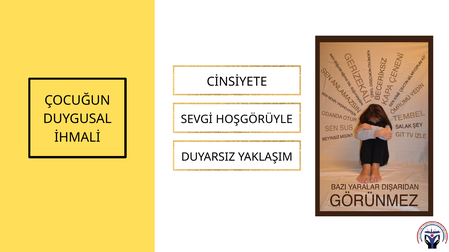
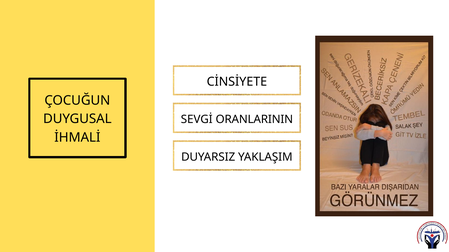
HOŞGÖRÜYLE: HOŞGÖRÜYLE -> ORANLARININ
